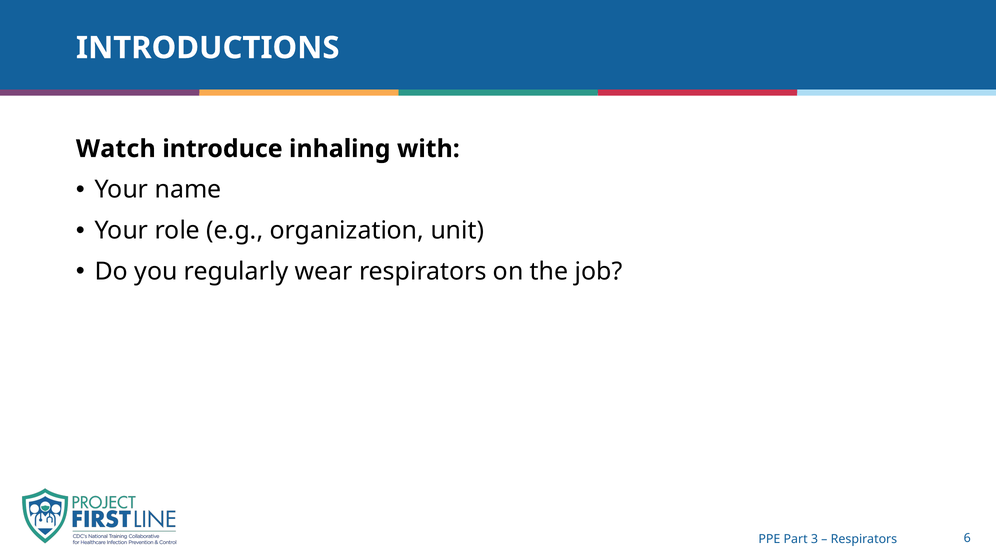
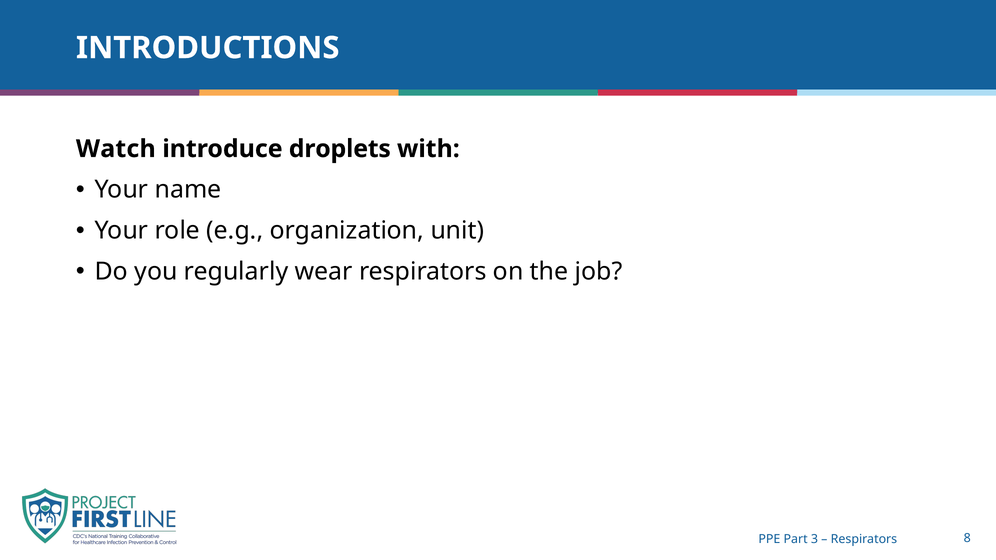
inhaling: inhaling -> droplets
6: 6 -> 8
